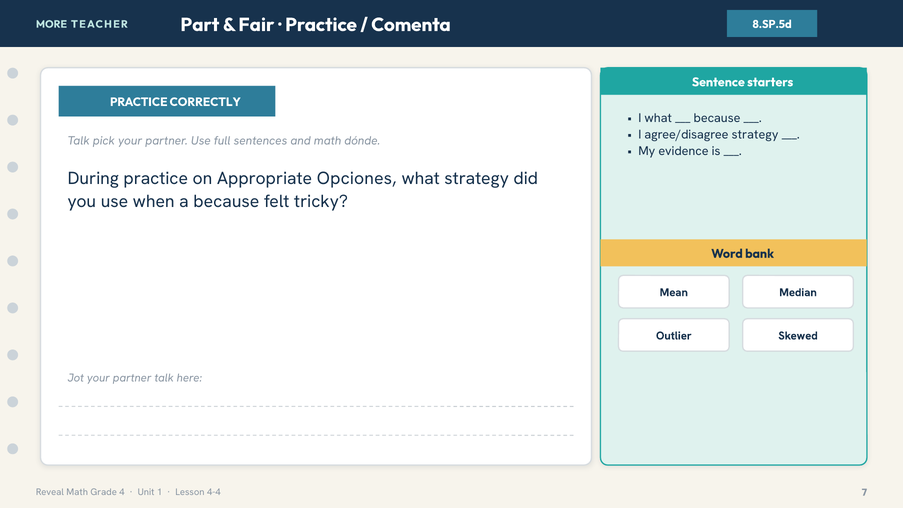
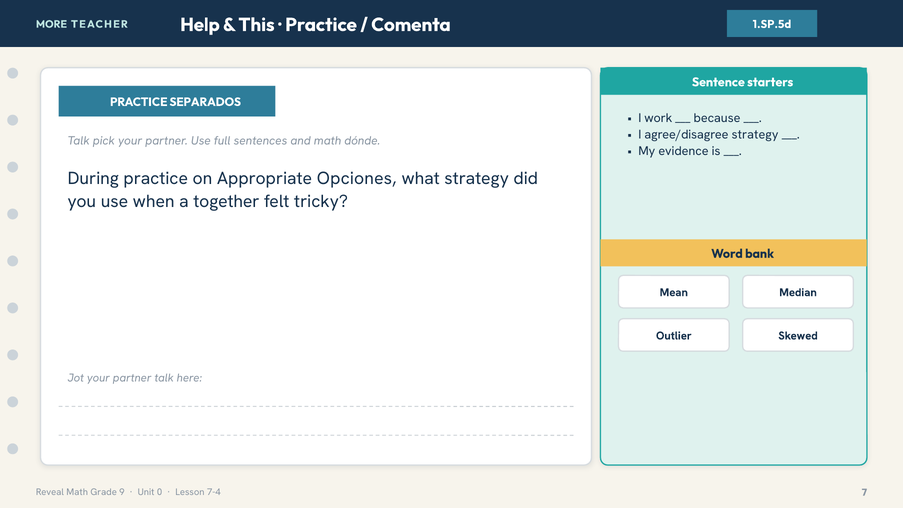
Part: Part -> Help
Fair: Fair -> This
8.SP.5d: 8.SP.5d -> 1.SP.5d
CORRECTLY: CORRECTLY -> SEPARADOS
I what: what -> work
a because: because -> together
4: 4 -> 9
1: 1 -> 0
4-4: 4-4 -> 7-4
